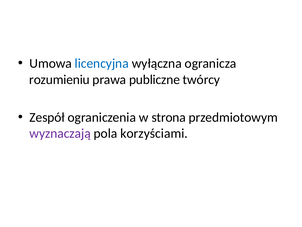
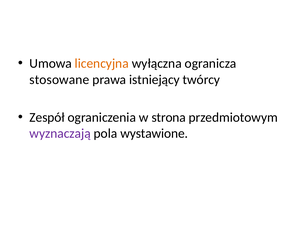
licencyjna colour: blue -> orange
rozumieniu: rozumieniu -> stosowane
publiczne: publiczne -> istniejący
korzyściami: korzyściami -> wystawione
